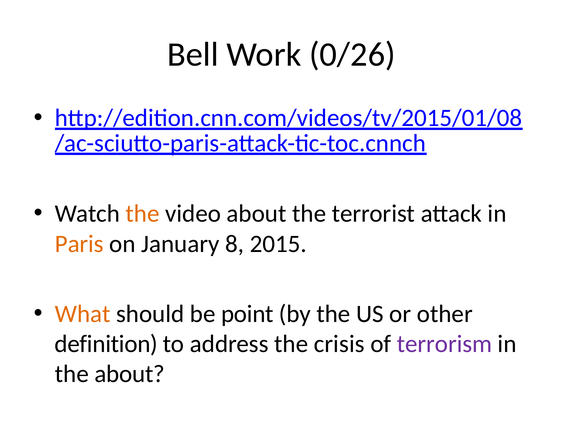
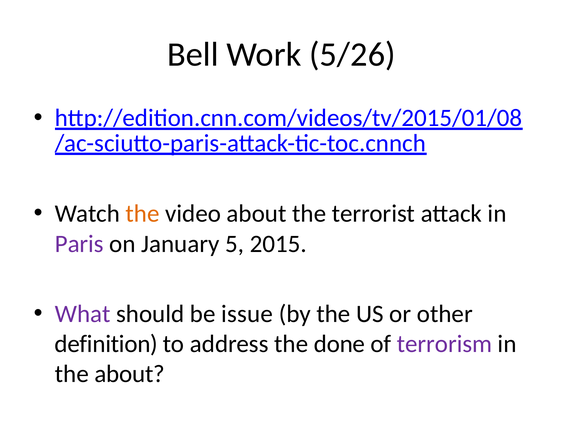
0/26: 0/26 -> 5/26
Paris colour: orange -> purple
8: 8 -> 5
What colour: orange -> purple
point: point -> issue
crisis: crisis -> done
